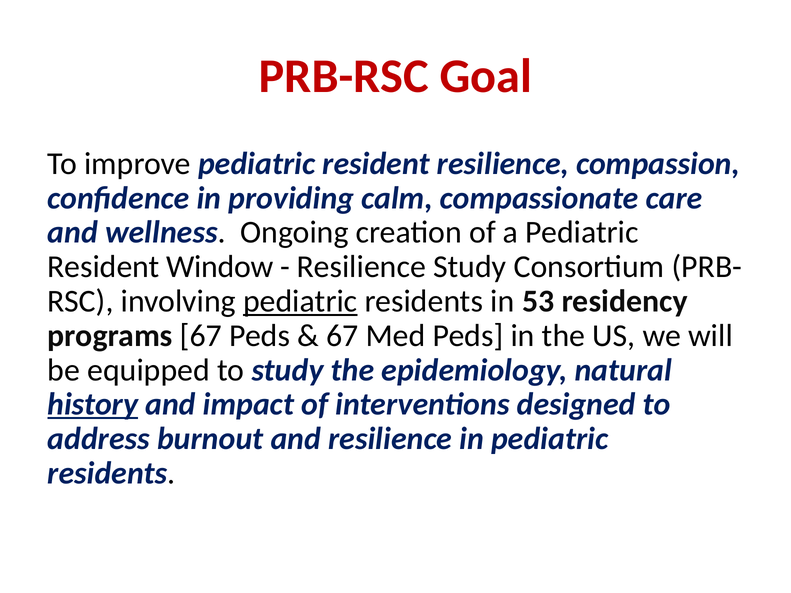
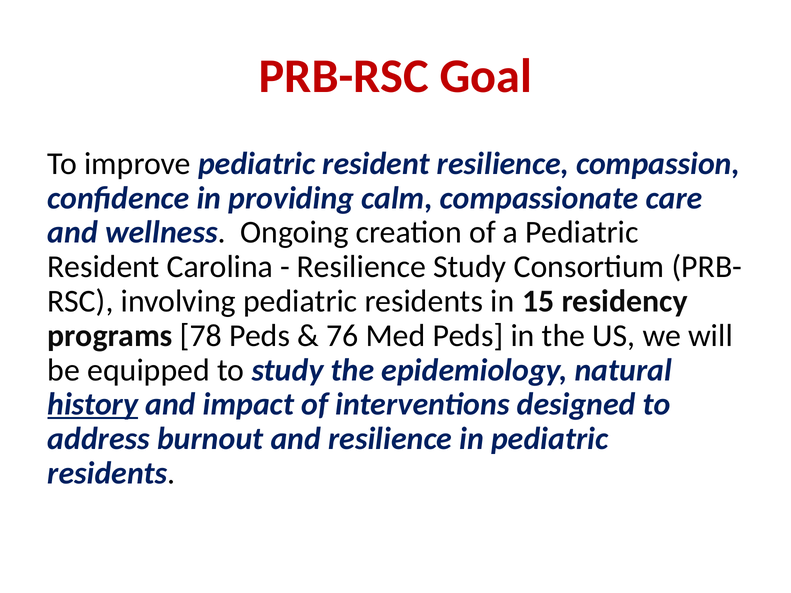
Window: Window -> Carolina
pediatric at (300, 301) underline: present -> none
53: 53 -> 15
programs 67: 67 -> 78
67 at (342, 336): 67 -> 76
